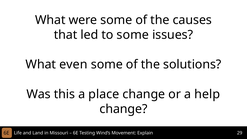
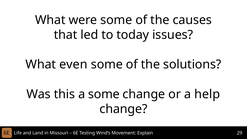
to some: some -> today
a place: place -> some
